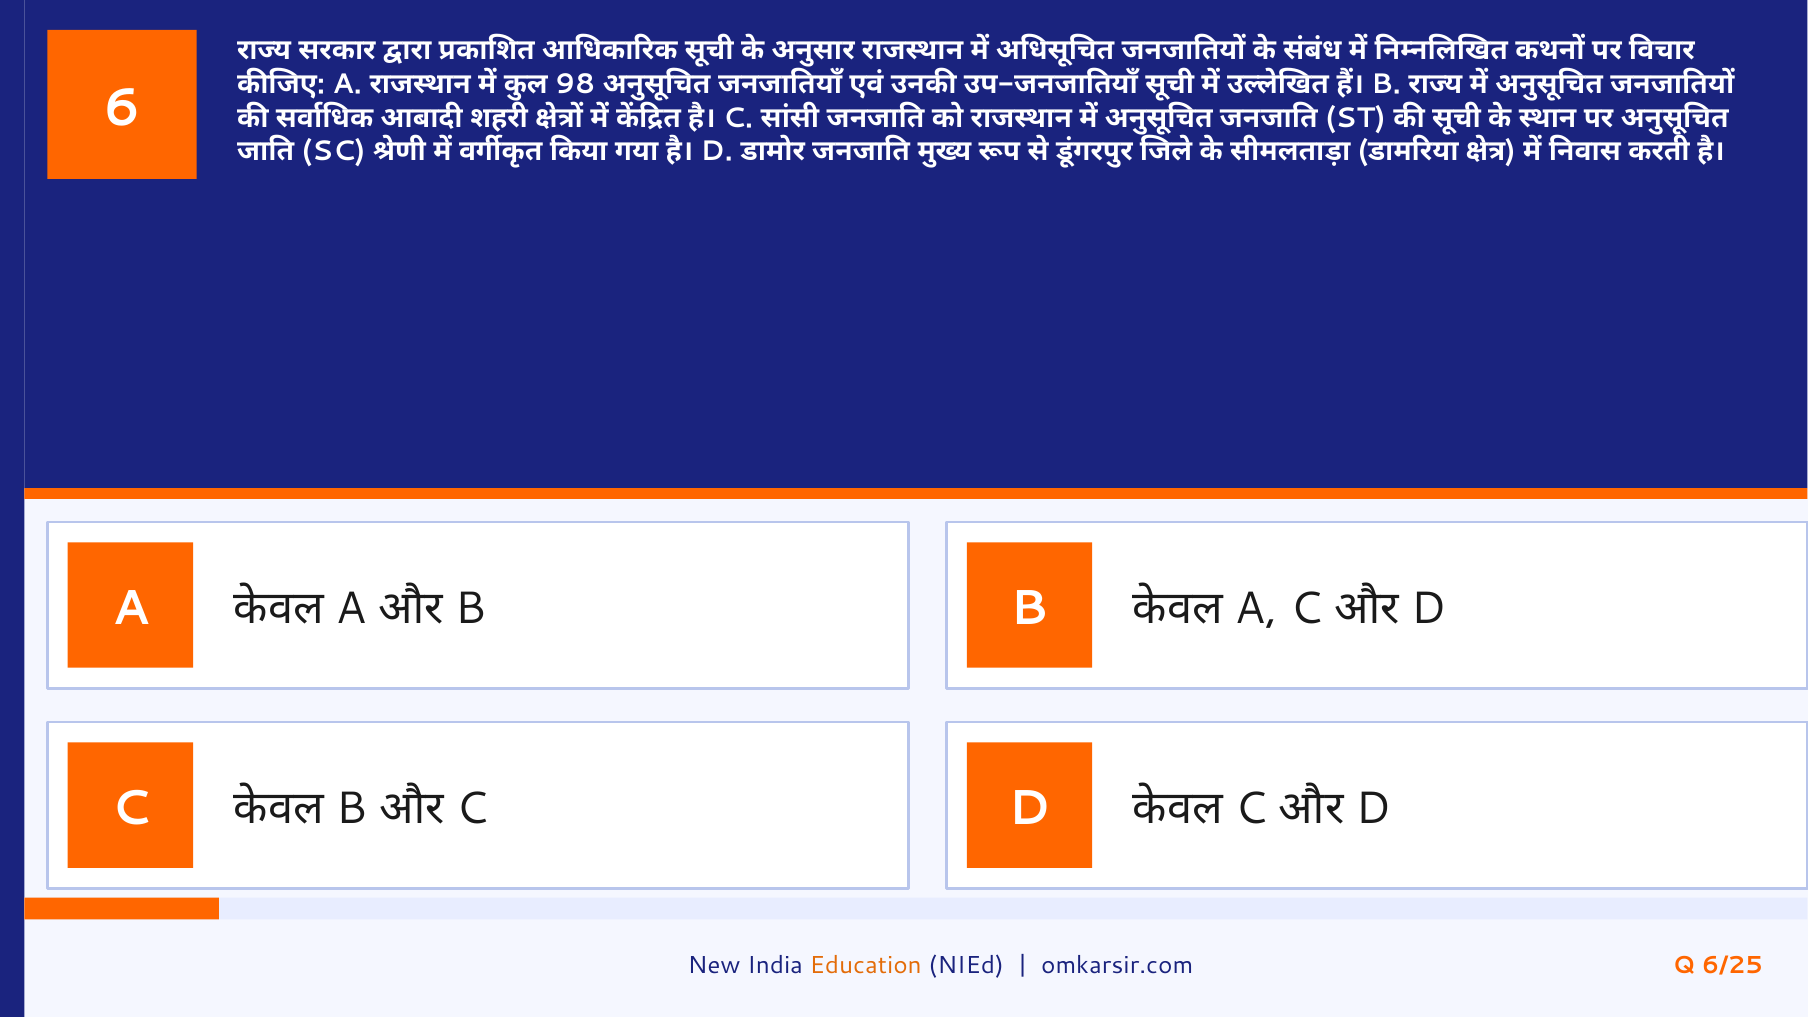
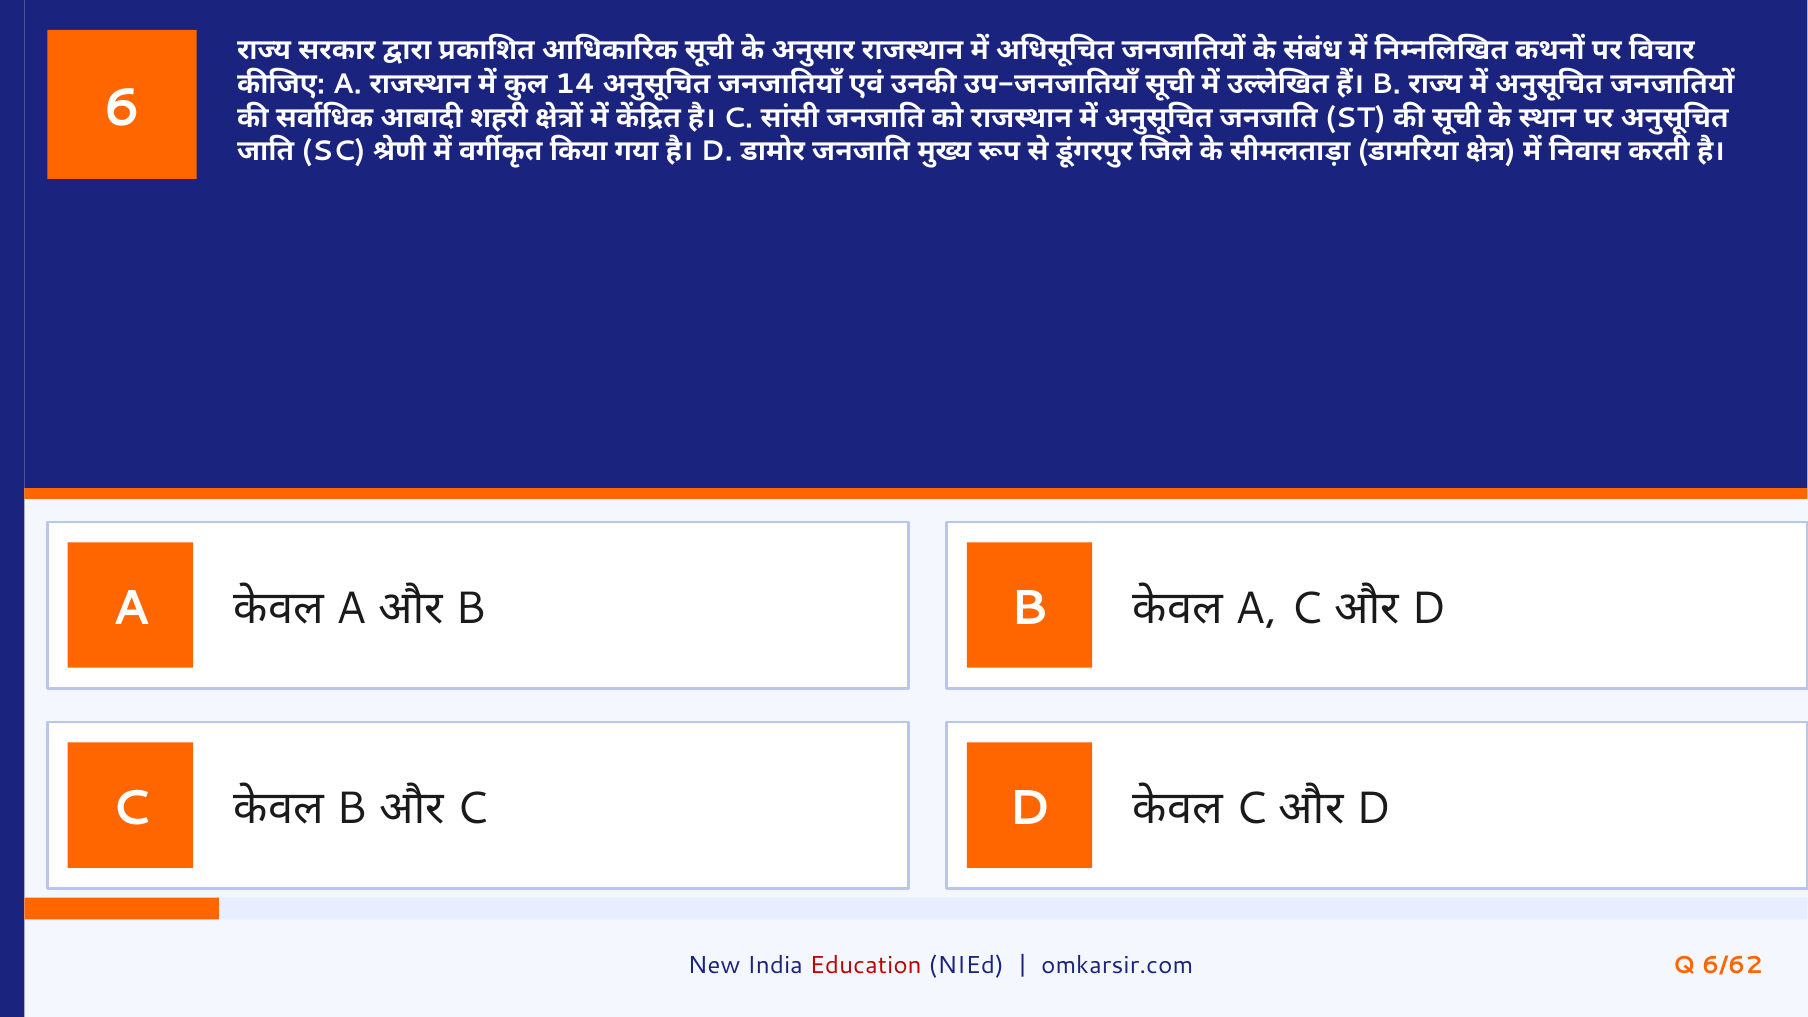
98: 98 -> 14
Education colour: orange -> red
6/25: 6/25 -> 6/62
